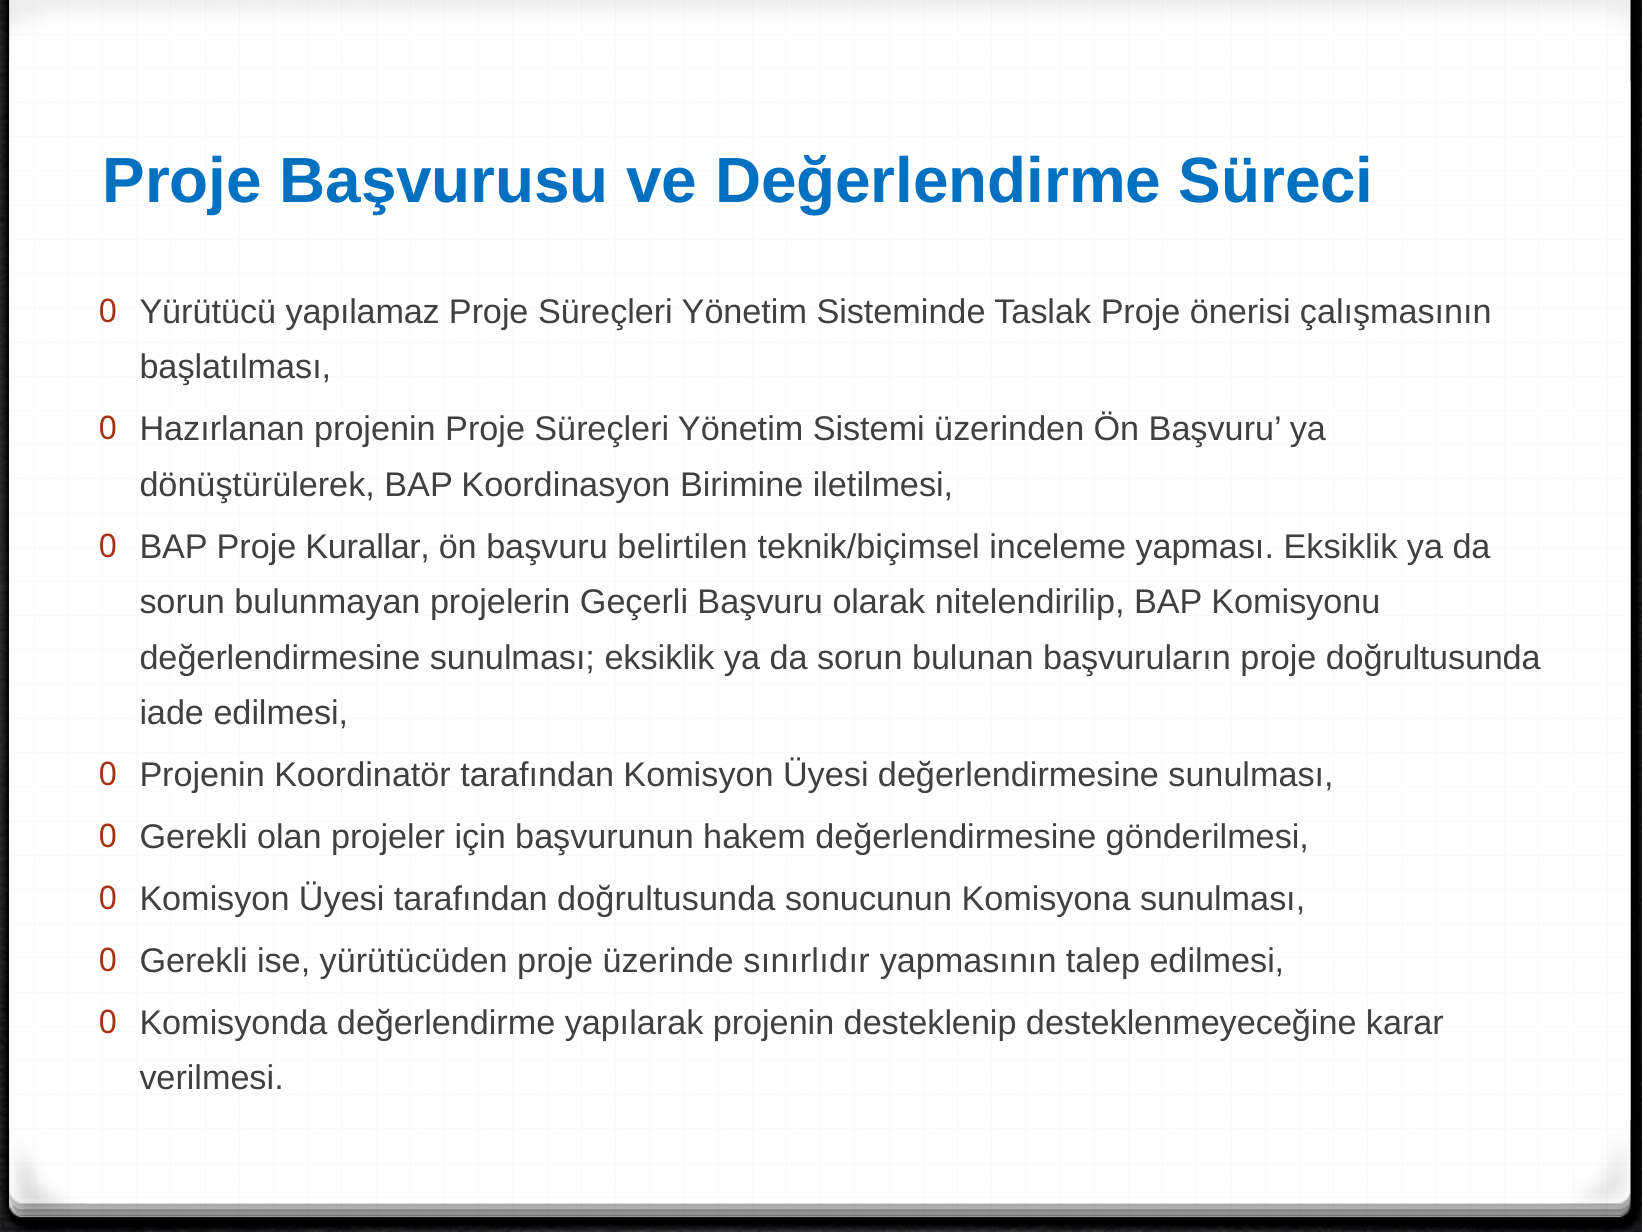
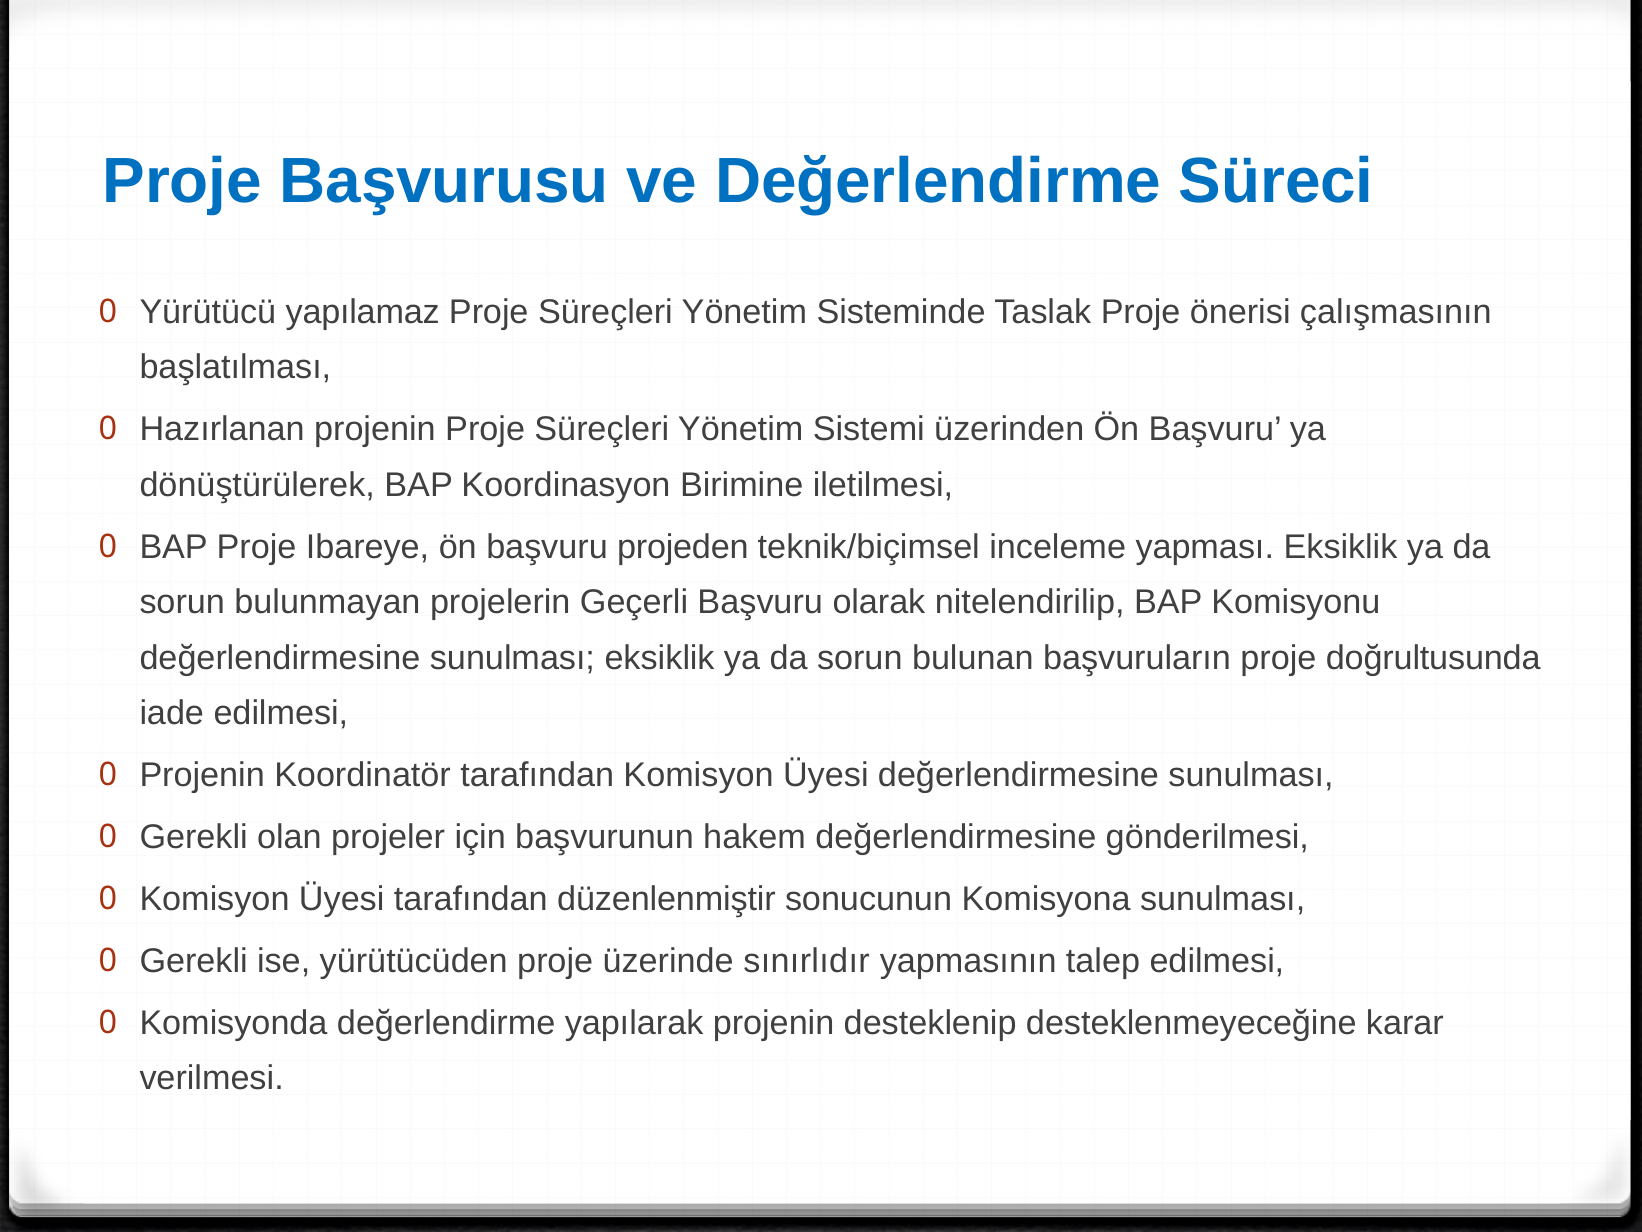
Kurallar: Kurallar -> Ibareye
belirtilen: belirtilen -> projeden
tarafından doğrultusunda: doğrultusunda -> düzenlenmiştir
